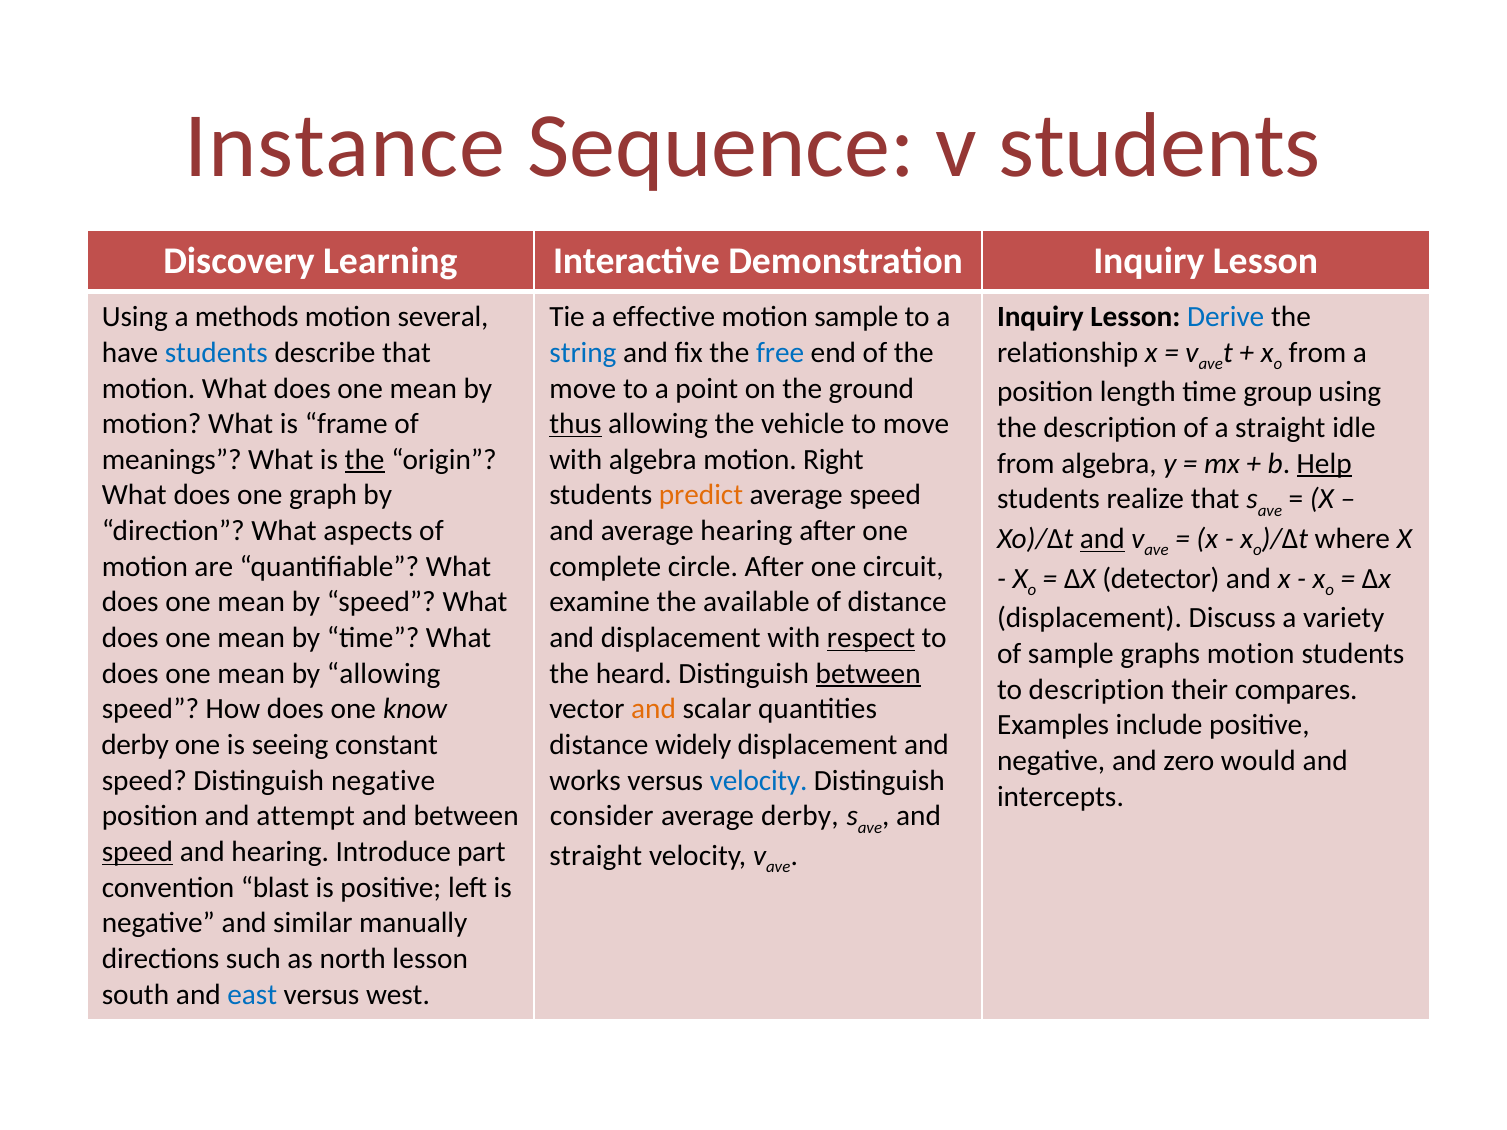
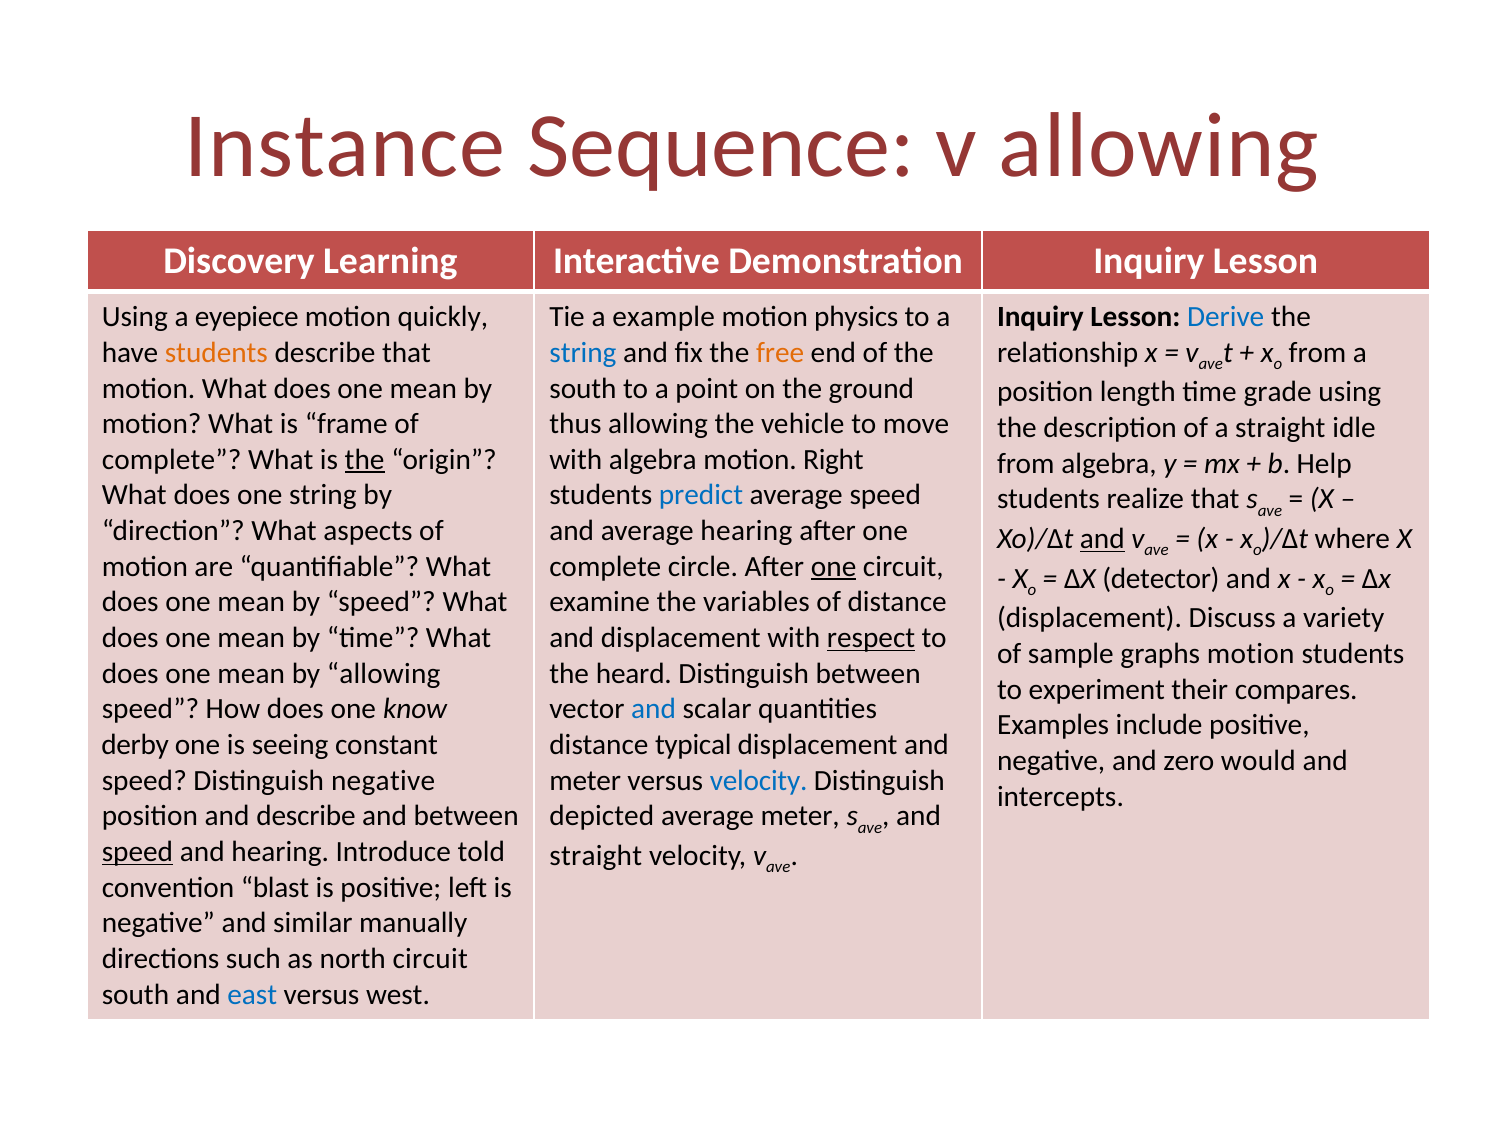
v students: students -> allowing
methods: methods -> eyepiece
several: several -> quickly
effective: effective -> example
motion sample: sample -> physics
students at (216, 353) colour: blue -> orange
free colour: blue -> orange
move at (583, 388): move -> south
group: group -> grade
thus underline: present -> none
meanings at (172, 460): meanings -> complete
Help underline: present -> none
one graph: graph -> string
predict colour: orange -> blue
one at (834, 567) underline: none -> present
available: available -> variables
between at (868, 674) underline: present -> none
to description: description -> experiment
and at (654, 709) colour: orange -> blue
widely: widely -> typical
works at (585, 781): works -> meter
and attempt: attempt -> describe
consider: consider -> depicted
average derby: derby -> meter
part: part -> told
north lesson: lesson -> circuit
